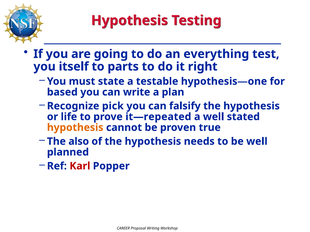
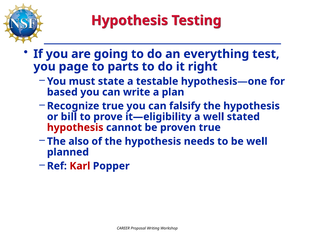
itself: itself -> page
Recognize pick: pick -> true
life: life -> bill
it—repeated: it—repeated -> it—eligibility
hypothesis at (75, 128) colour: orange -> red
